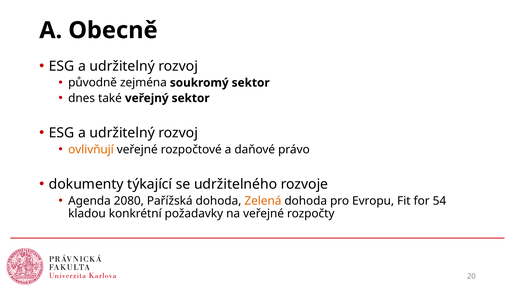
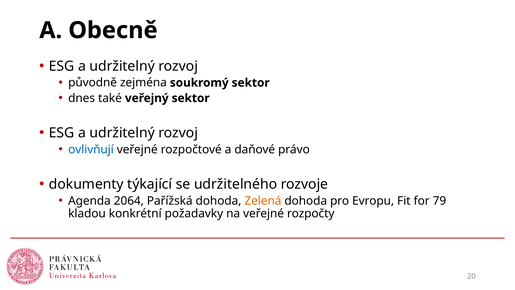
ovlivňují colour: orange -> blue
2080: 2080 -> 2064
54: 54 -> 79
